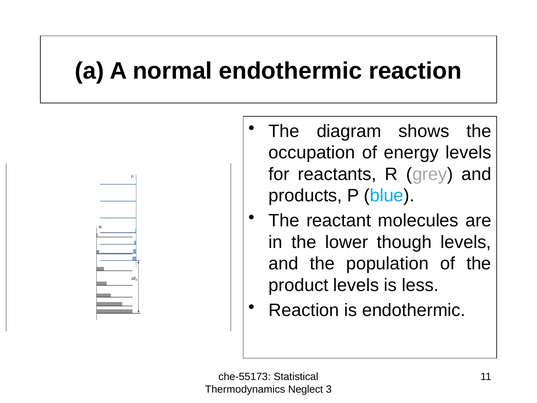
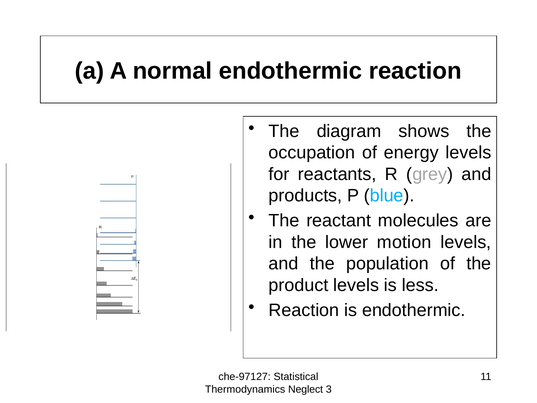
though: though -> motion
che-55173: che-55173 -> che-97127
